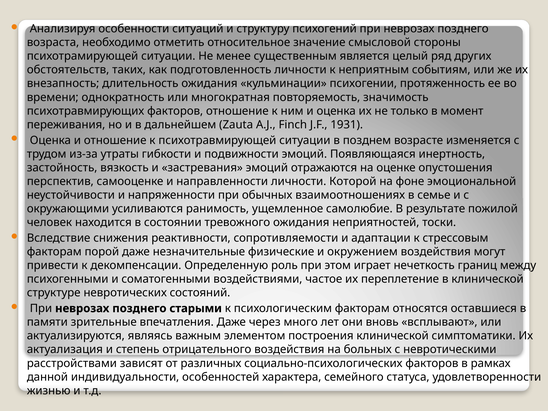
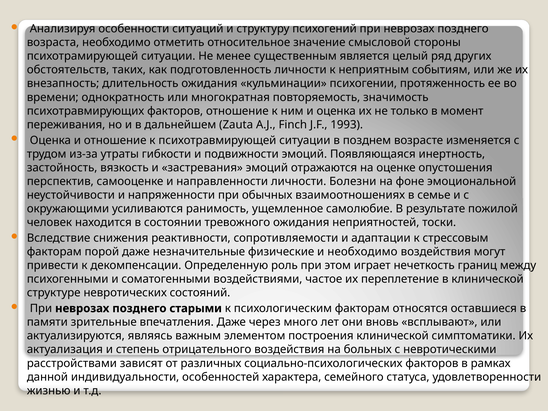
1931: 1931 -> 1993
Которой: Которой -> Болезни
и окружением: окружением -> необходимо
